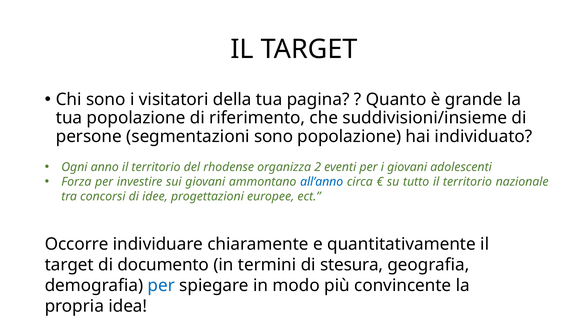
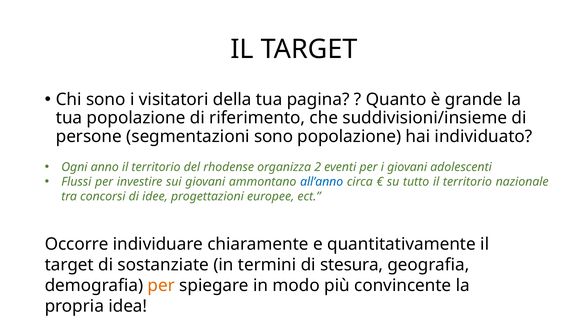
Forza: Forza -> Flussi
documento: documento -> sostanziate
per at (161, 285) colour: blue -> orange
